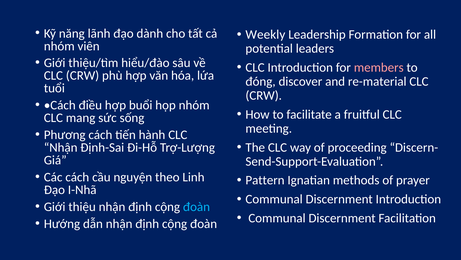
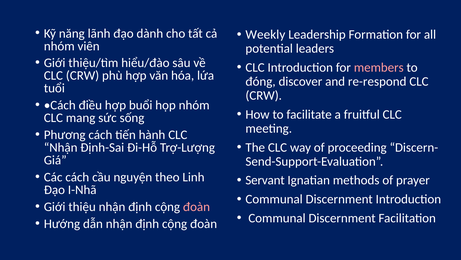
re-material: re-material -> re-respond
Pattern: Pattern -> Servant
đoàn at (196, 206) colour: light blue -> pink
